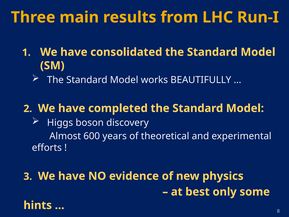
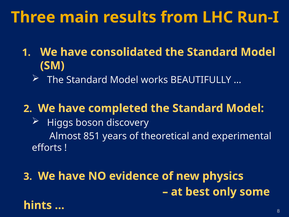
600: 600 -> 851
